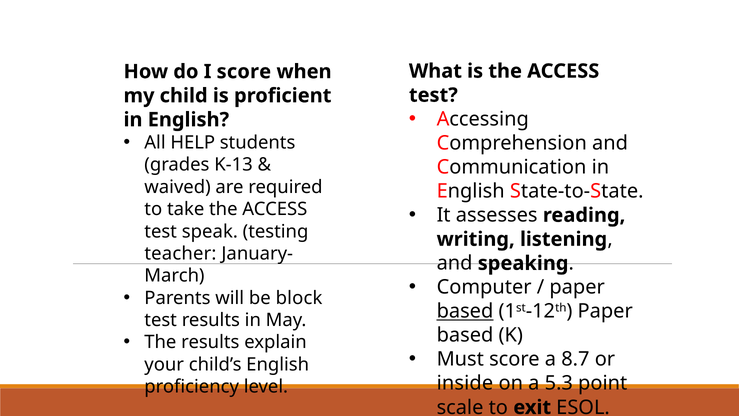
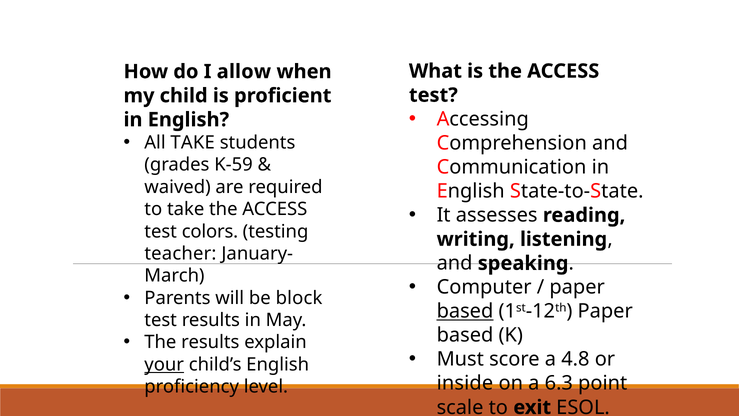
I score: score -> allow
All HELP: HELP -> TAKE
K-13: K-13 -> K-59
speak: speak -> colors
8.7: 8.7 -> 4.8
your underline: none -> present
5.3: 5.3 -> 6.3
